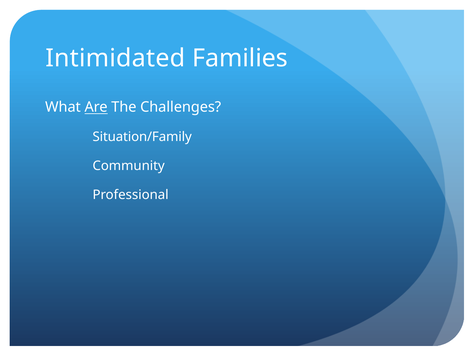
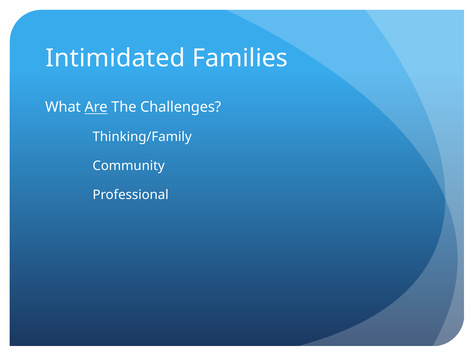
Situation/Family: Situation/Family -> Thinking/Family
